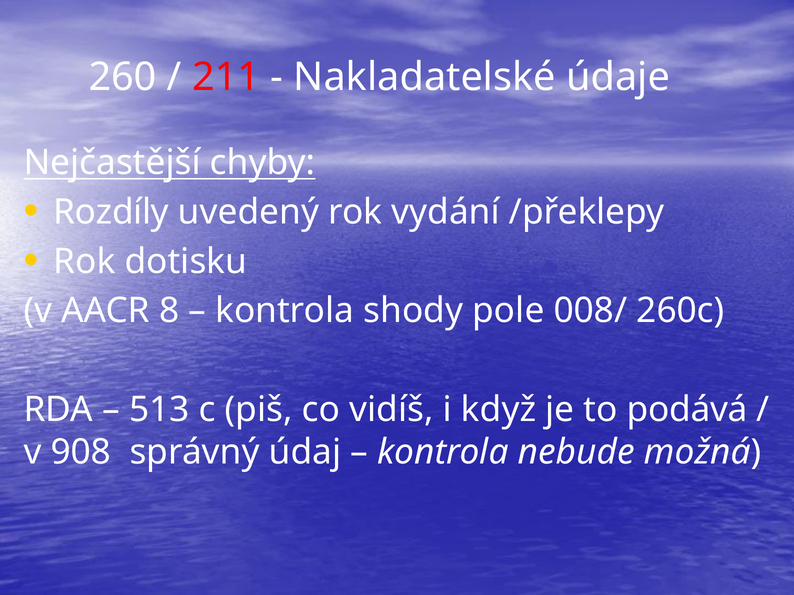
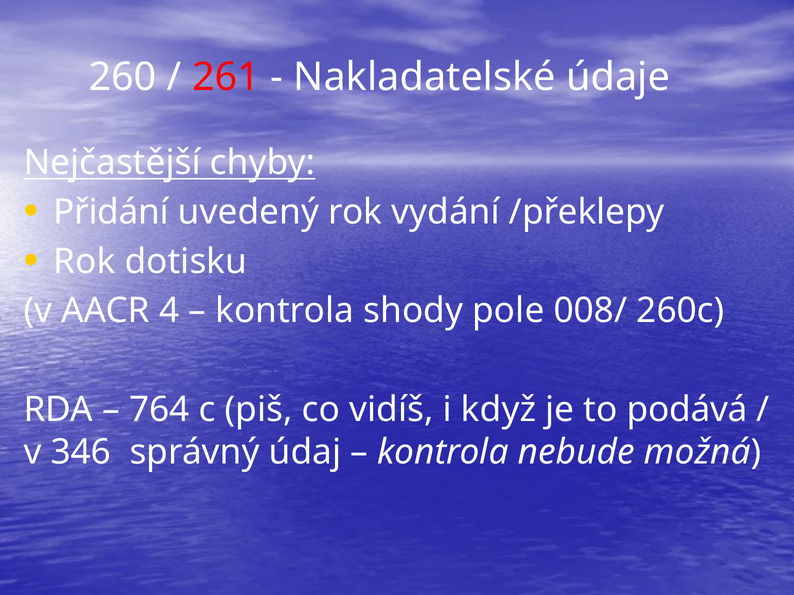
211: 211 -> 261
Rozdíly: Rozdíly -> Přidání
8: 8 -> 4
513: 513 -> 764
908: 908 -> 346
